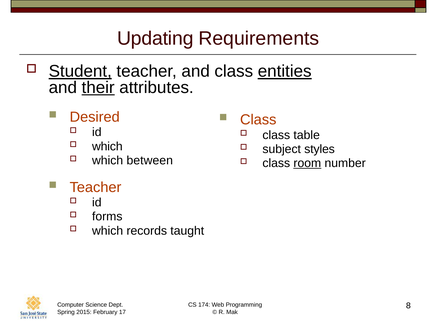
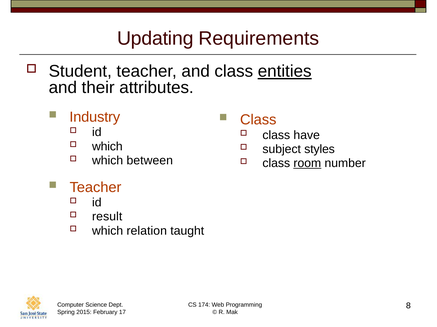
Student underline: present -> none
their underline: present -> none
Desired: Desired -> Industry
table: table -> have
forms: forms -> result
records: records -> relation
